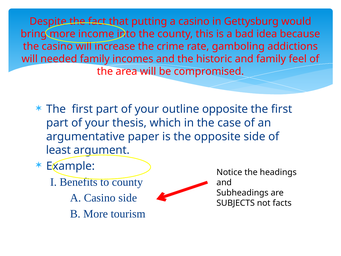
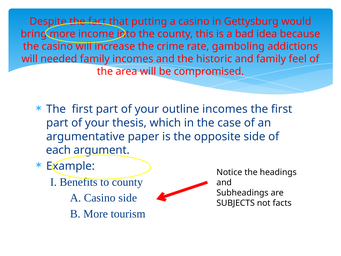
outline opposite: opposite -> incomes
least: least -> each
